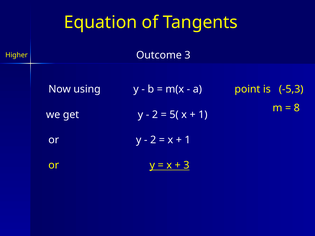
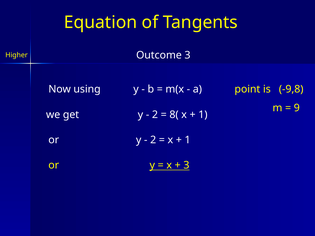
-5,3: -5,3 -> -9,8
8: 8 -> 9
5(: 5( -> 8(
